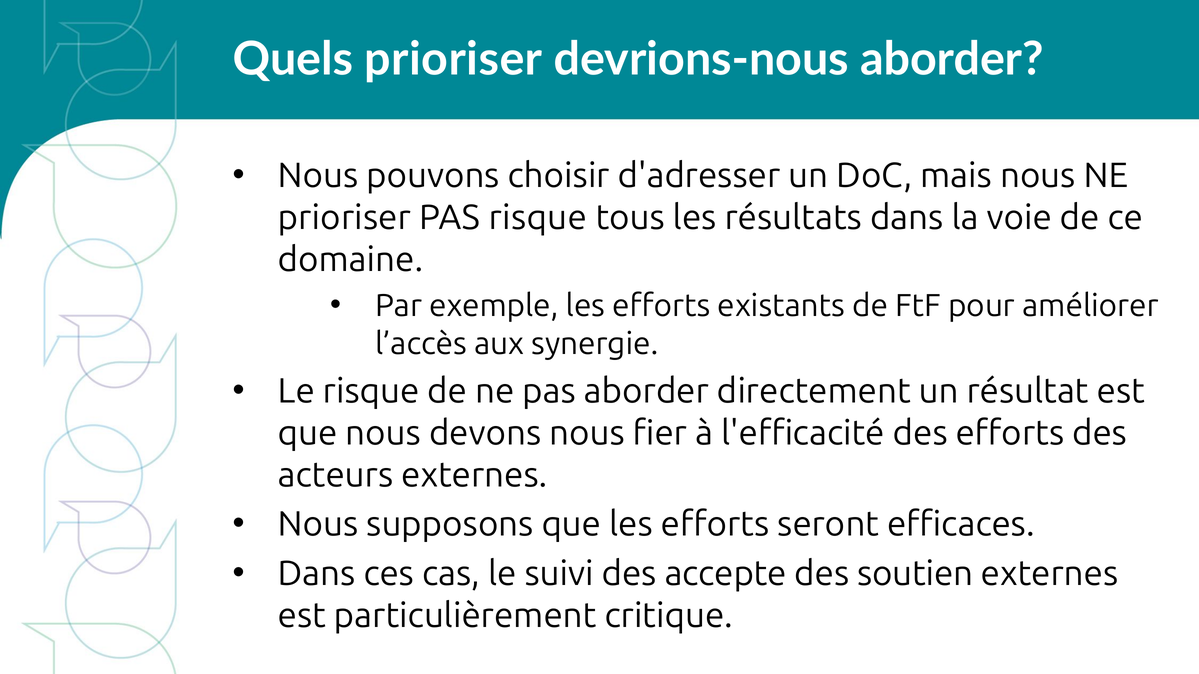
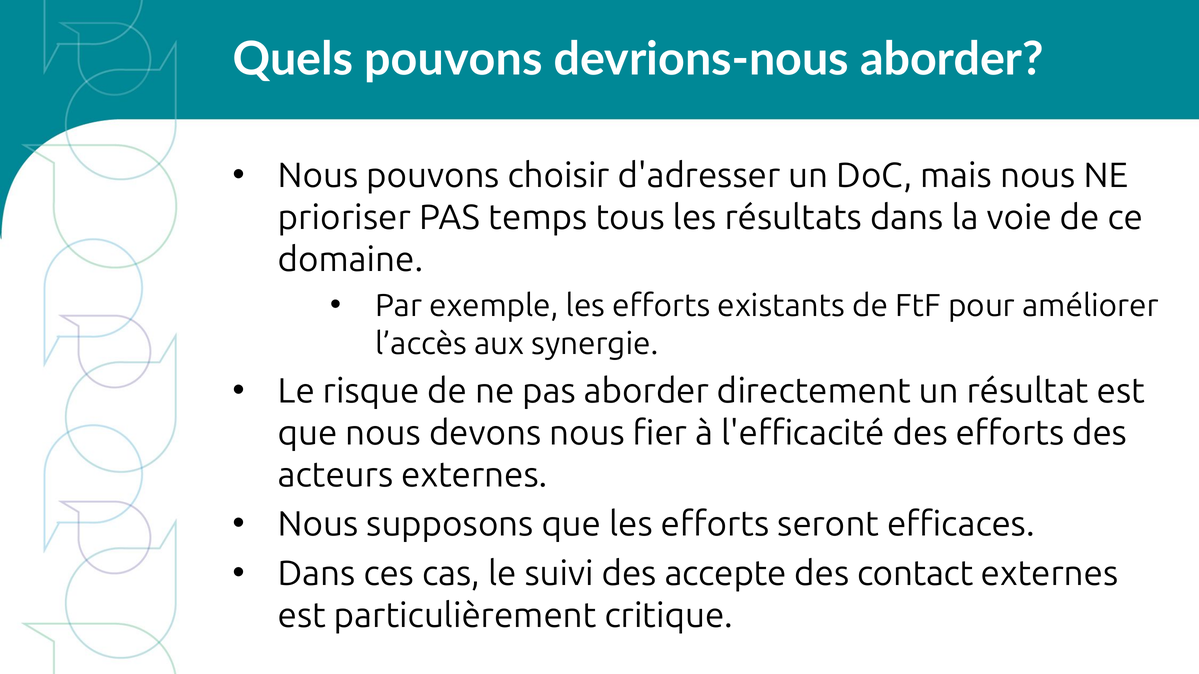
Quels prioriser: prioriser -> pouvons
PAS risque: risque -> temps
soutien: soutien -> contact
